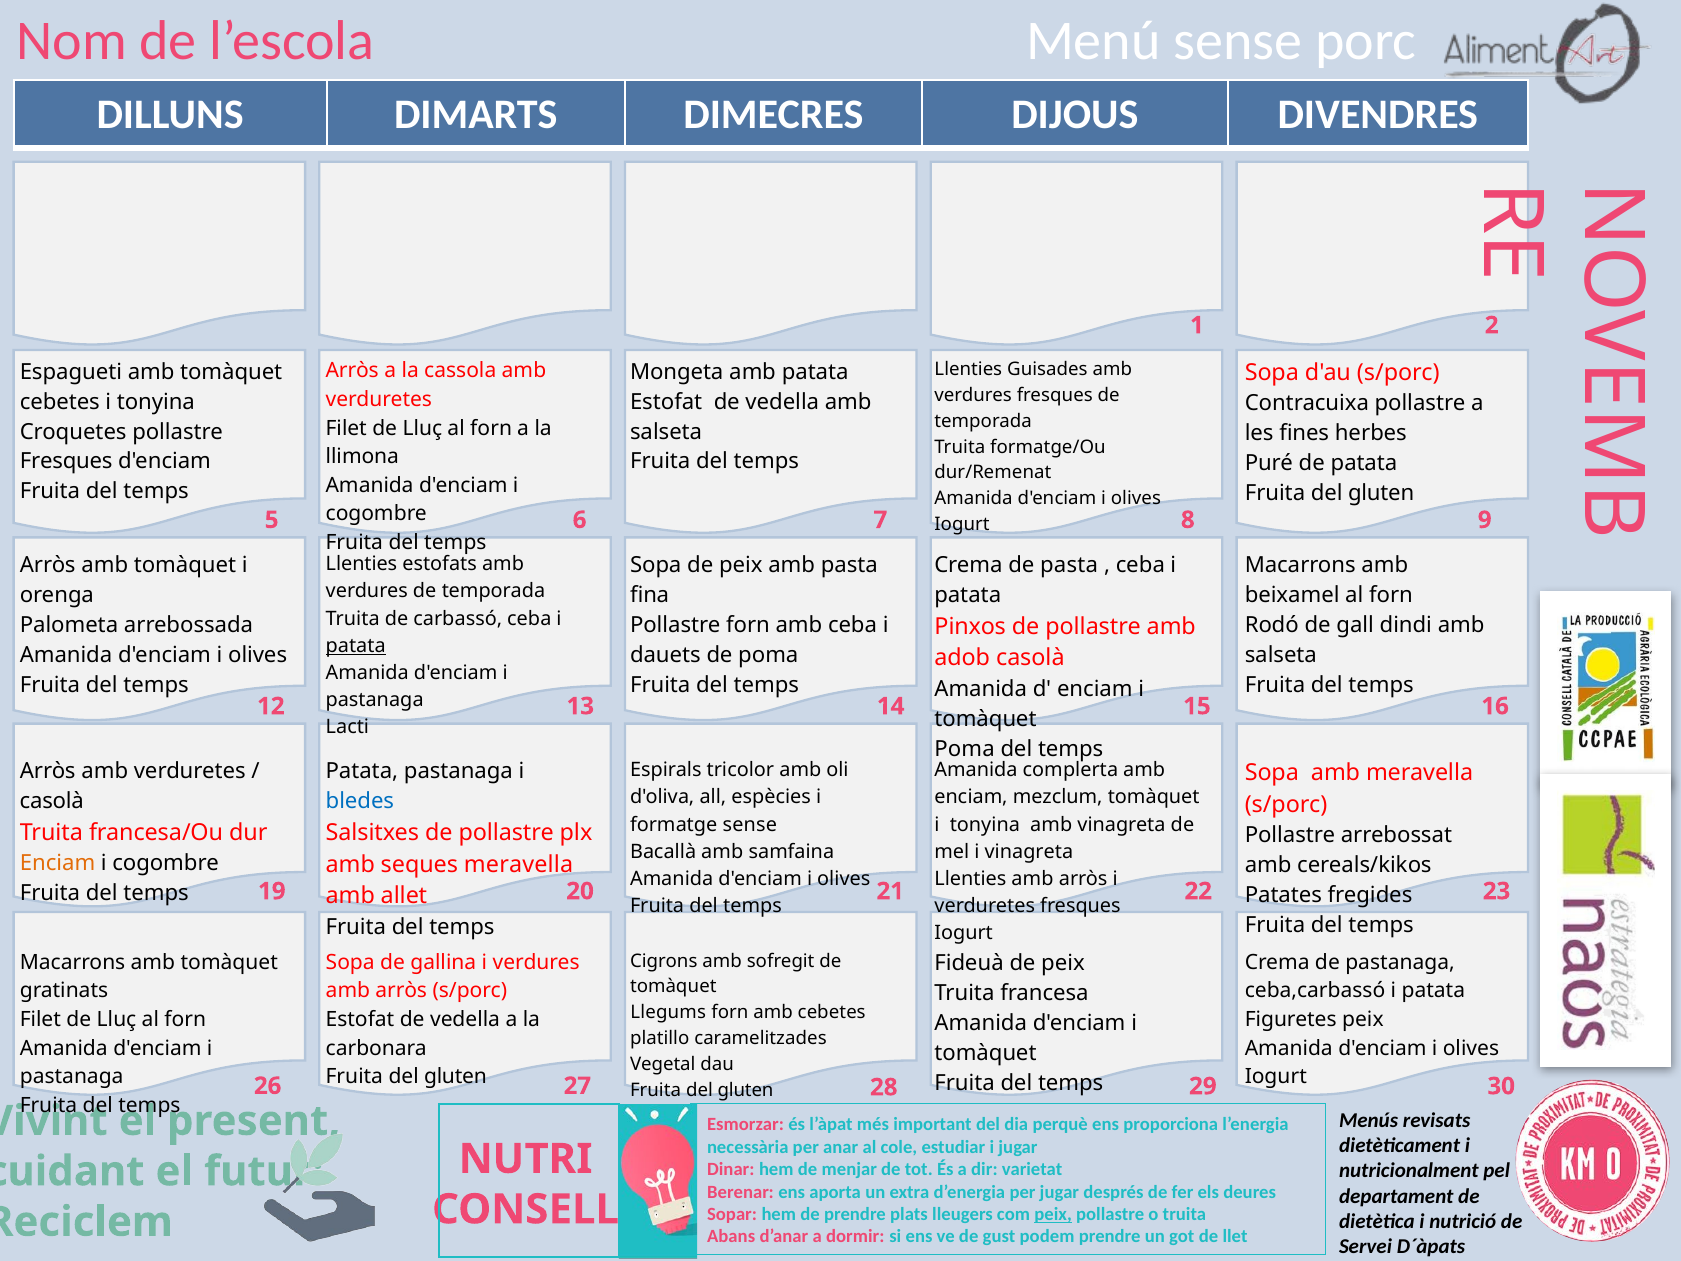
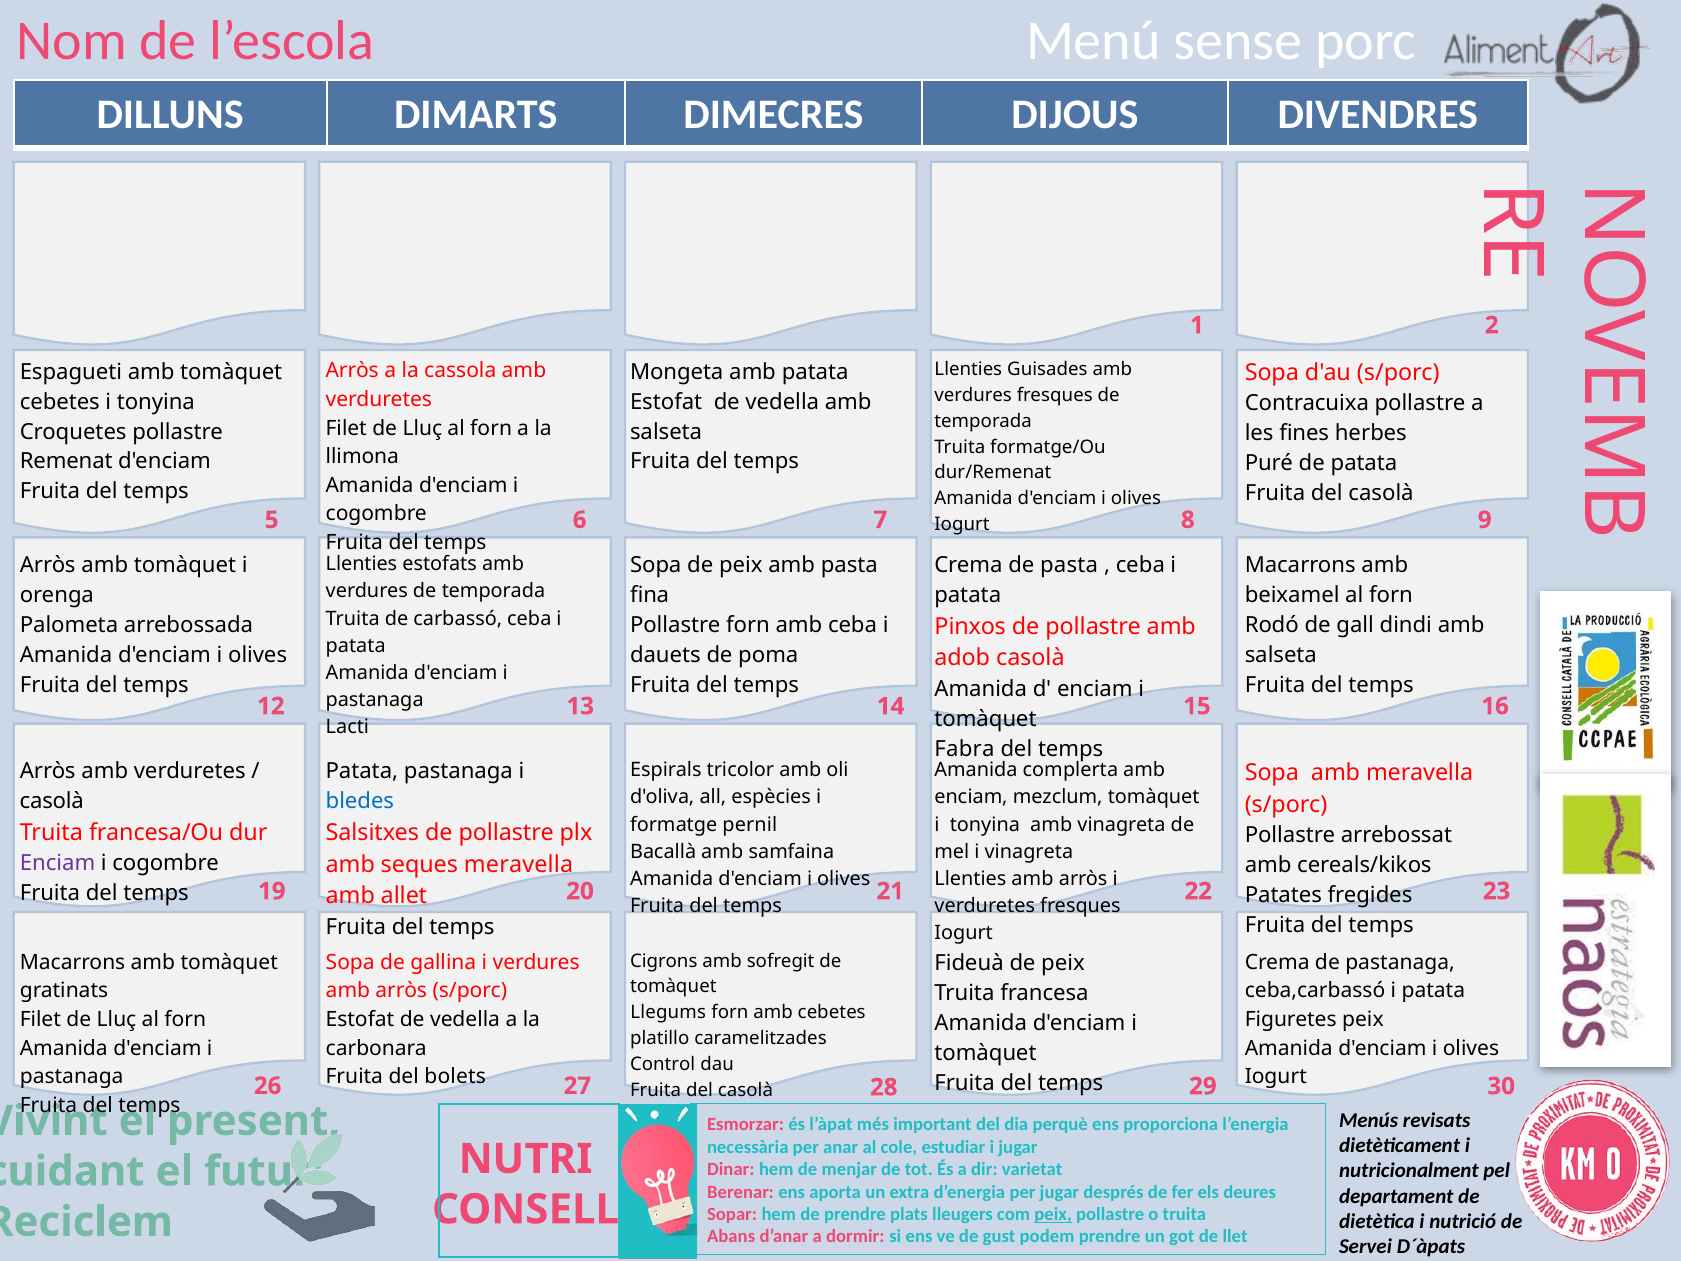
Fresques at (66, 462): Fresques -> Remenat
gluten at (1381, 493): gluten -> casolà
patata at (356, 646) underline: present -> none
Poma at (965, 749): Poma -> Fabra
formatge sense: sense -> pernil
Enciam at (58, 863) colour: orange -> purple
Vegetal: Vegetal -> Control
gluten at (455, 1077): gluten -> bolets
gluten at (746, 1090): gluten -> casolà
